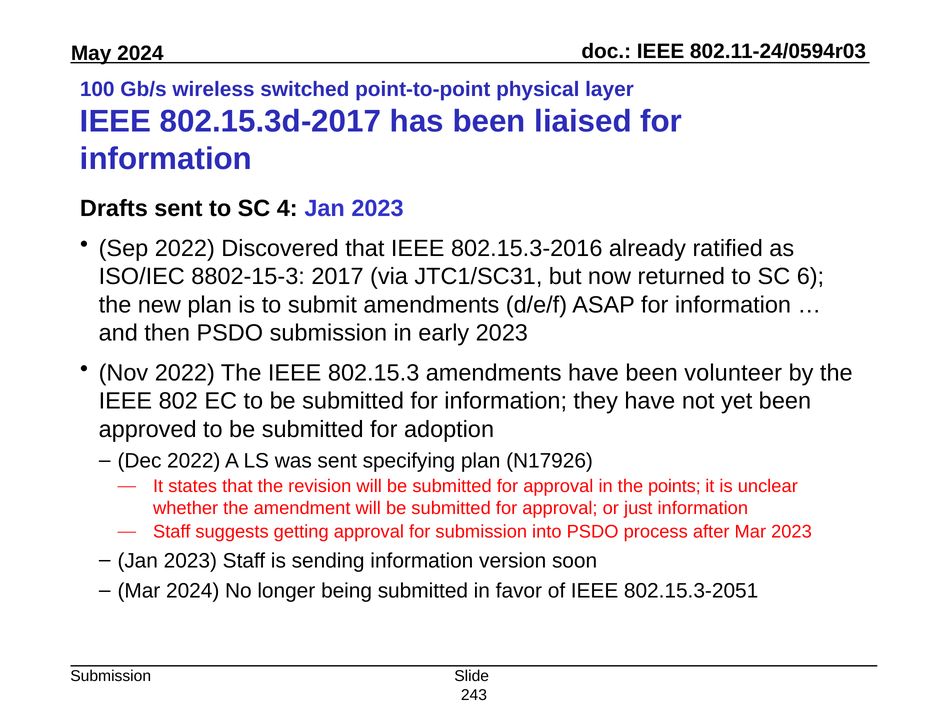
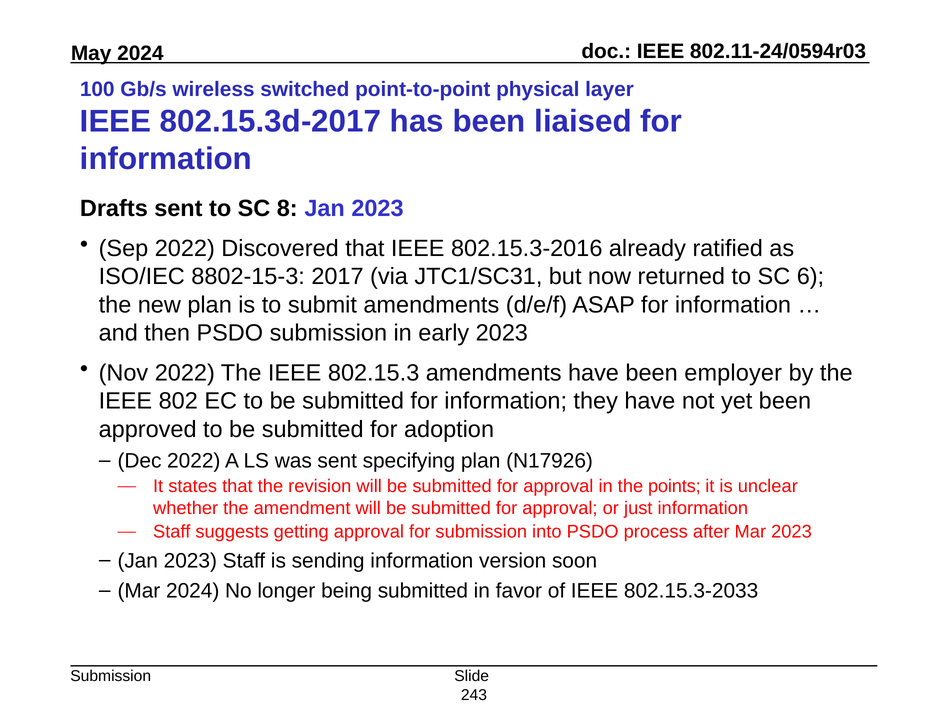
4: 4 -> 8
volunteer: volunteer -> employer
802.15.3-2051: 802.15.3-2051 -> 802.15.3-2033
